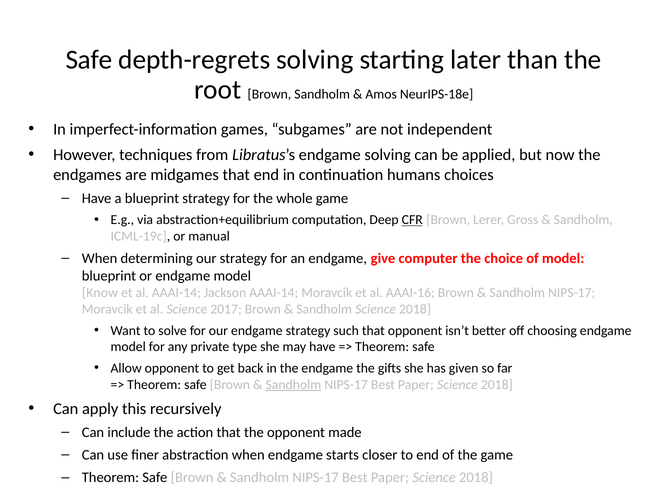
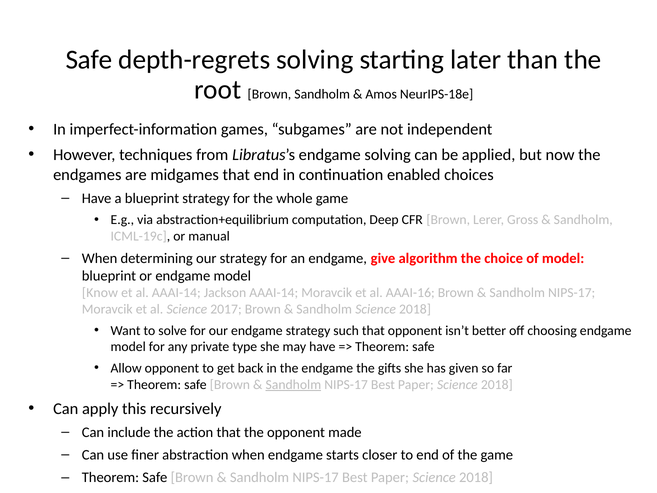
humans: humans -> enabled
CFR underline: present -> none
computer: computer -> algorithm
